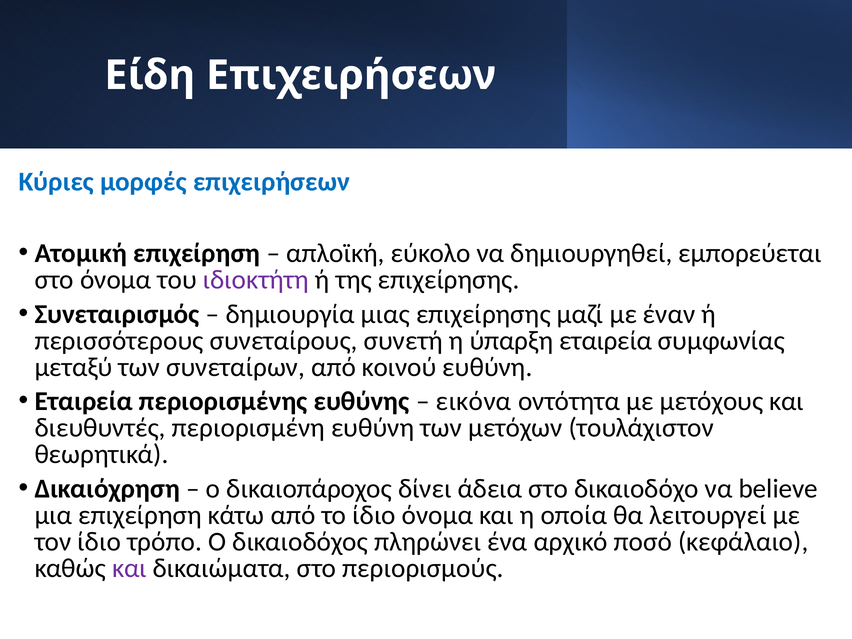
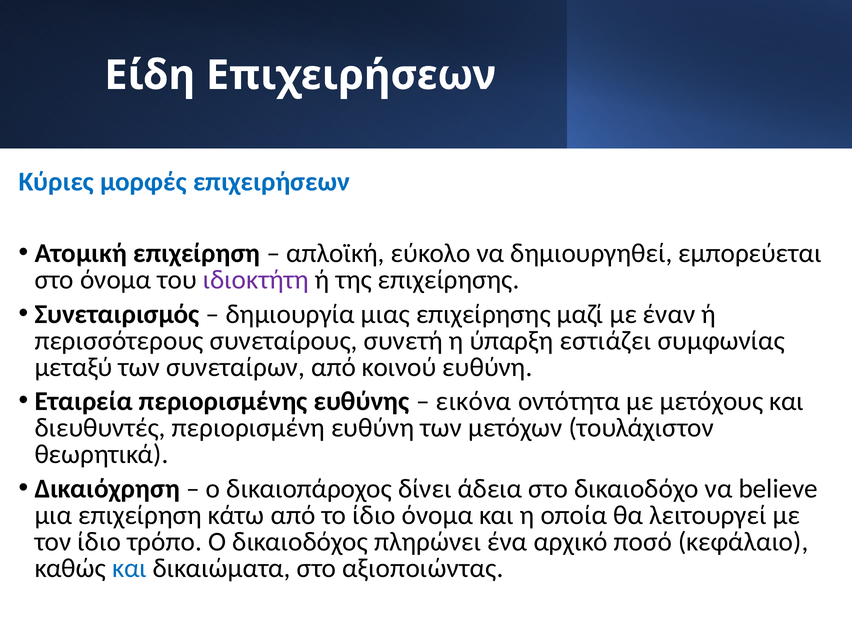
ύπαρξη εταιρεία: εταιρεία -> εστιάζει
και at (130, 568) colour: purple -> blue
περιορισμούς: περιορισμούς -> αξιοποιώντας
